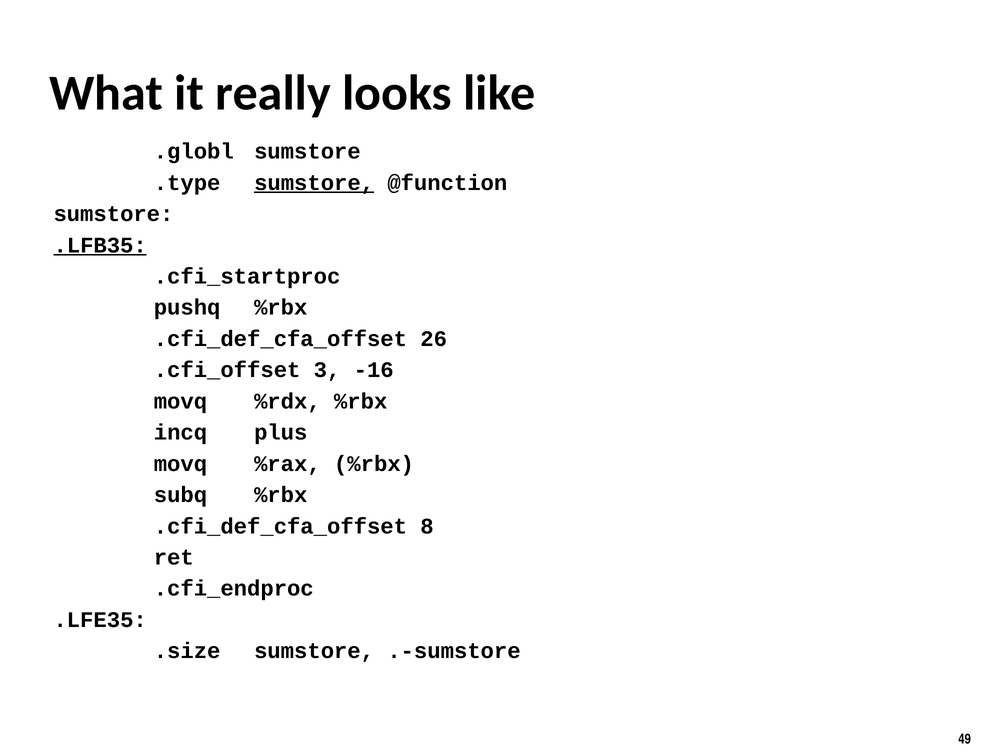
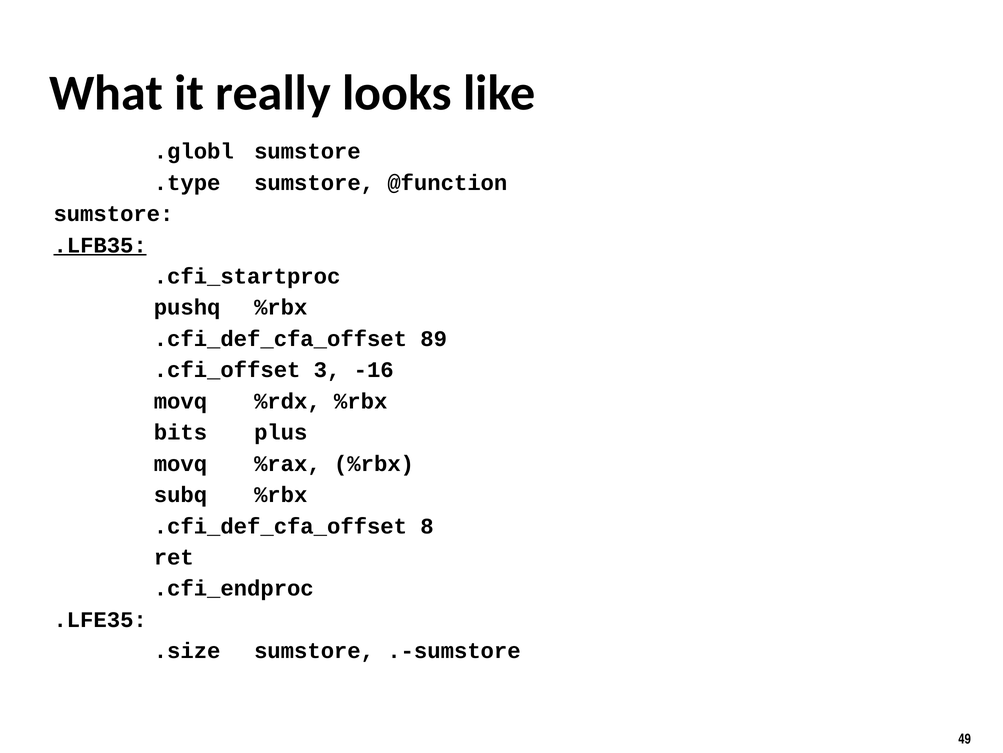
sumstore at (314, 183) underline: present -> none
26: 26 -> 89
incq: incq -> bits
